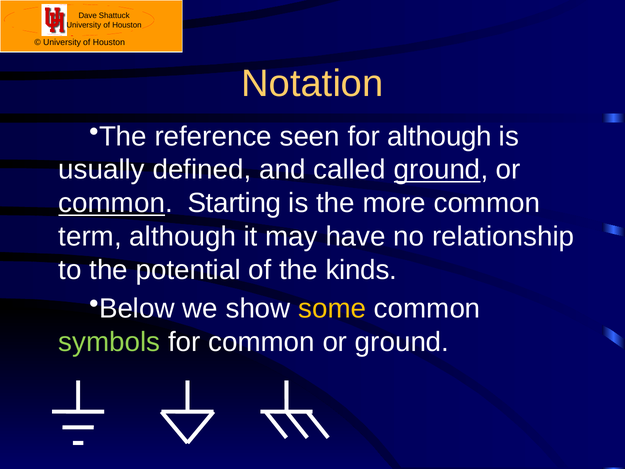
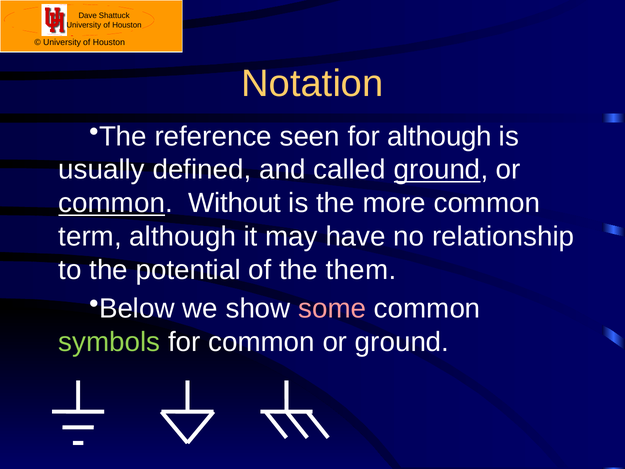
Starting: Starting -> Without
kinds: kinds -> them
some colour: yellow -> pink
